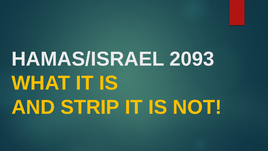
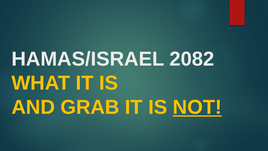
2093: 2093 -> 2082
STRIP: STRIP -> GRAB
NOT underline: none -> present
